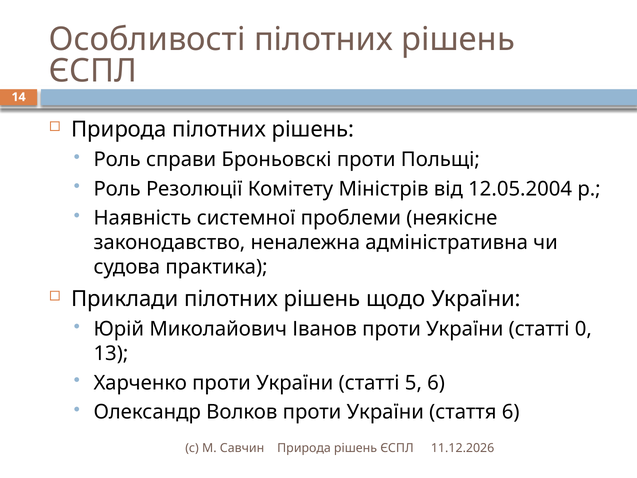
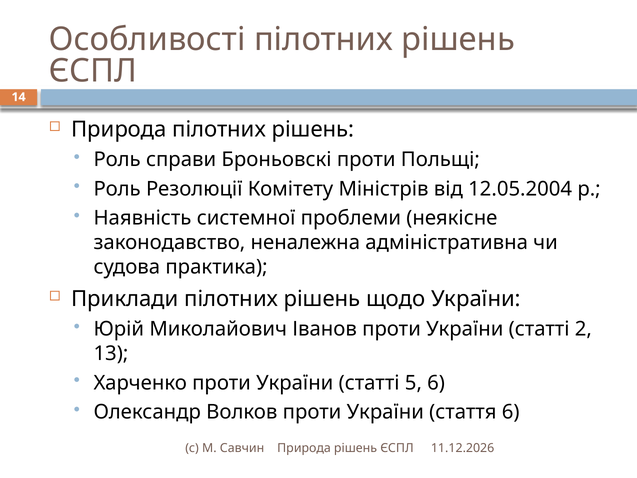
0: 0 -> 2
